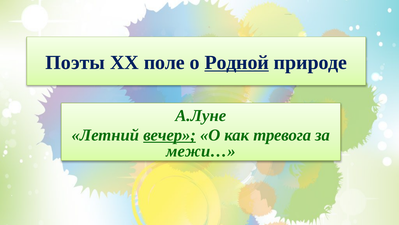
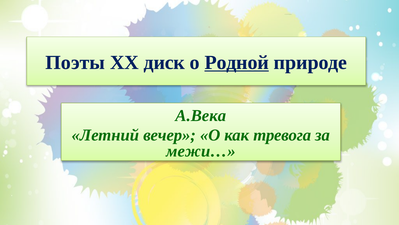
поле: поле -> диск
А.Луне: А.Луне -> А.Века
вечер underline: present -> none
